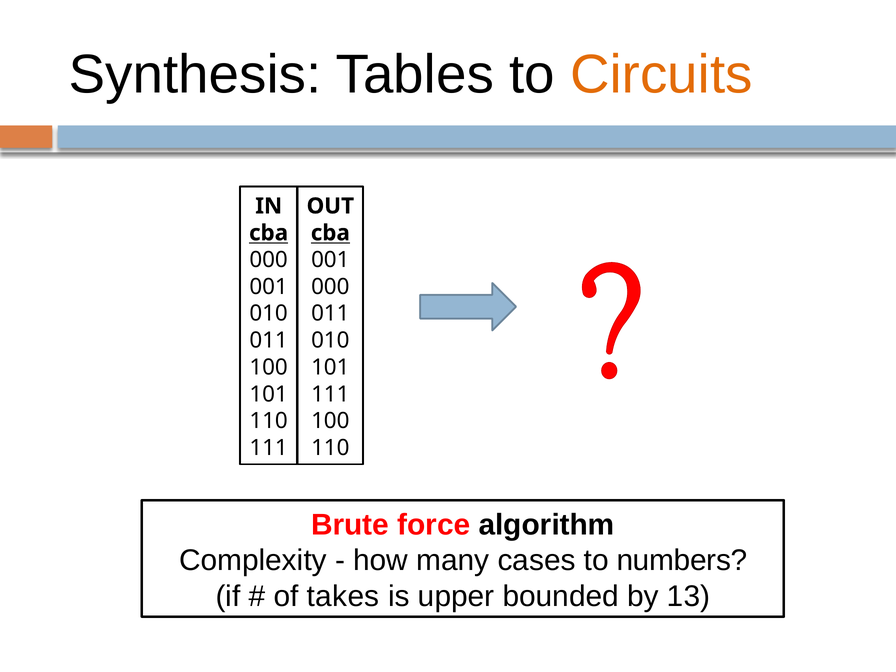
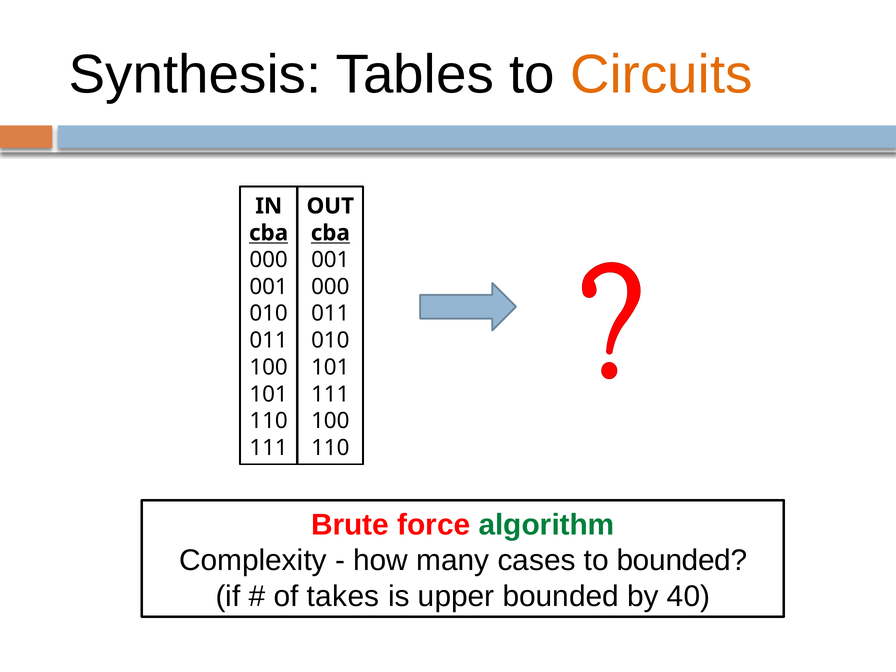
algorithm colour: black -> green
to numbers: numbers -> bounded
13: 13 -> 40
